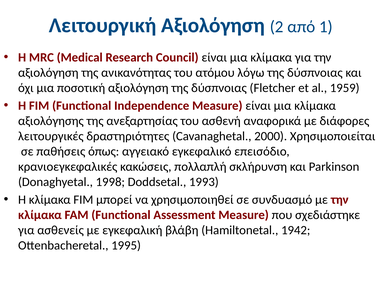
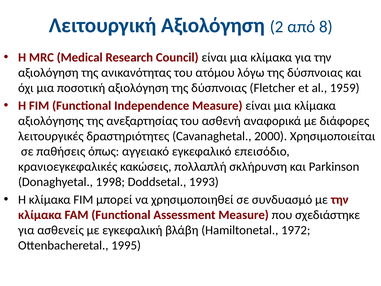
1: 1 -> 8
1942: 1942 -> 1972
